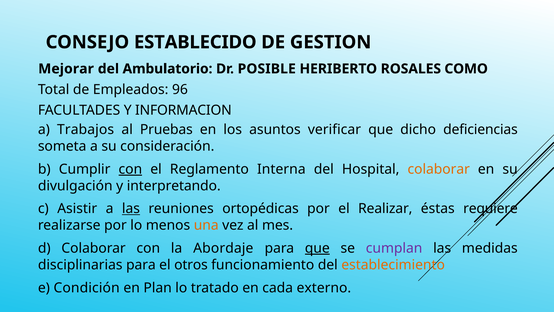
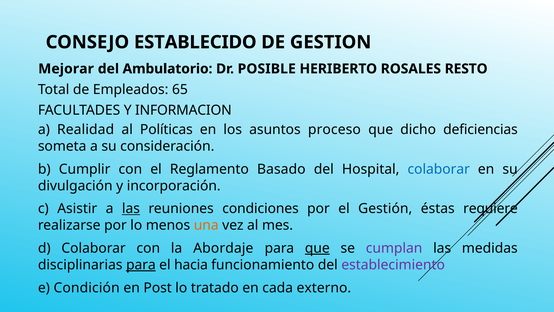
COMO: COMO -> RESTO
96: 96 -> 65
Trabajos: Trabajos -> Realidad
Pruebas: Pruebas -> Políticas
verificar: verificar -> proceso
con at (130, 169) underline: present -> none
Interna: Interna -> Basado
colaborar at (439, 169) colour: orange -> blue
interpretando: interpretando -> incorporación
ortopédicas: ortopédicas -> condiciones
Realizar: Realizar -> Gestión
para at (141, 265) underline: none -> present
otros: otros -> hacia
establecimiento colour: orange -> purple
Plan: Plan -> Post
